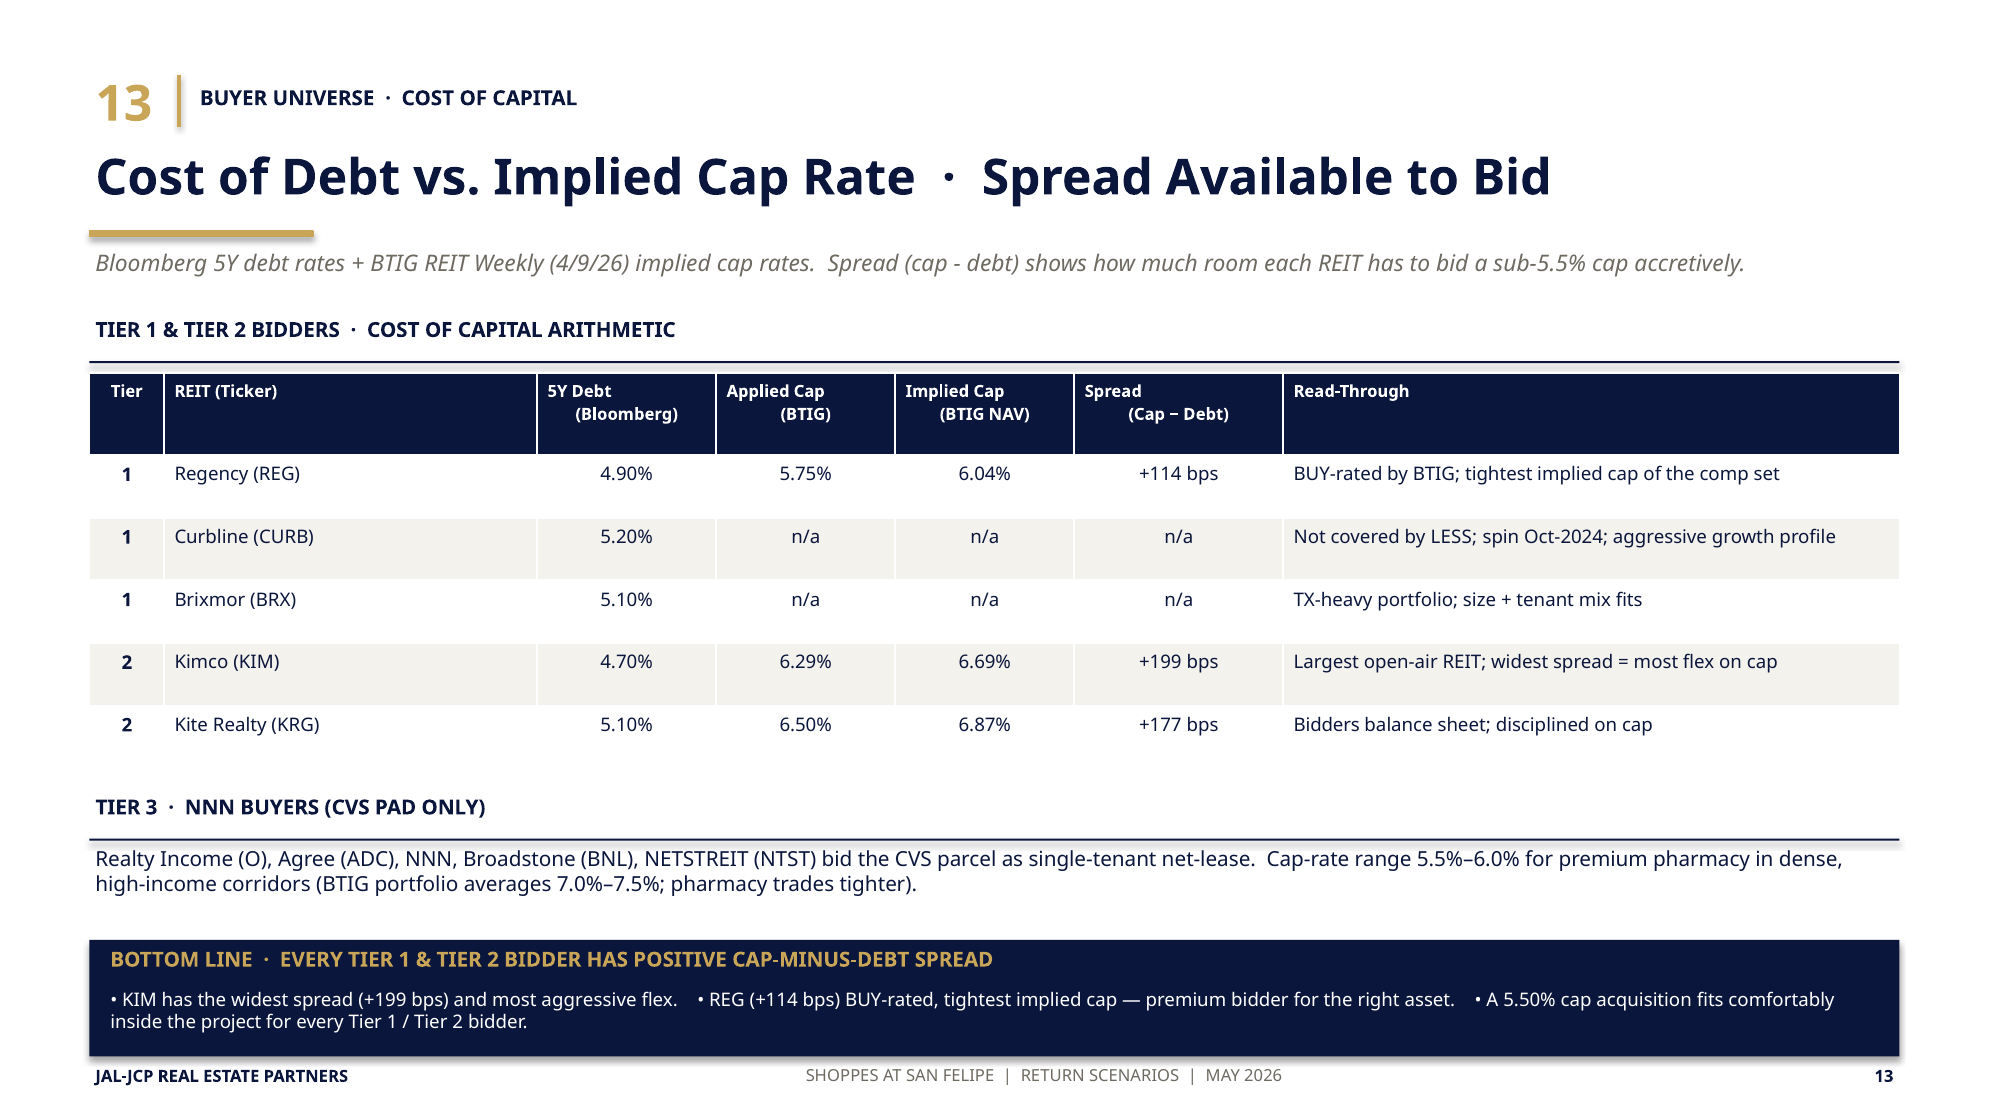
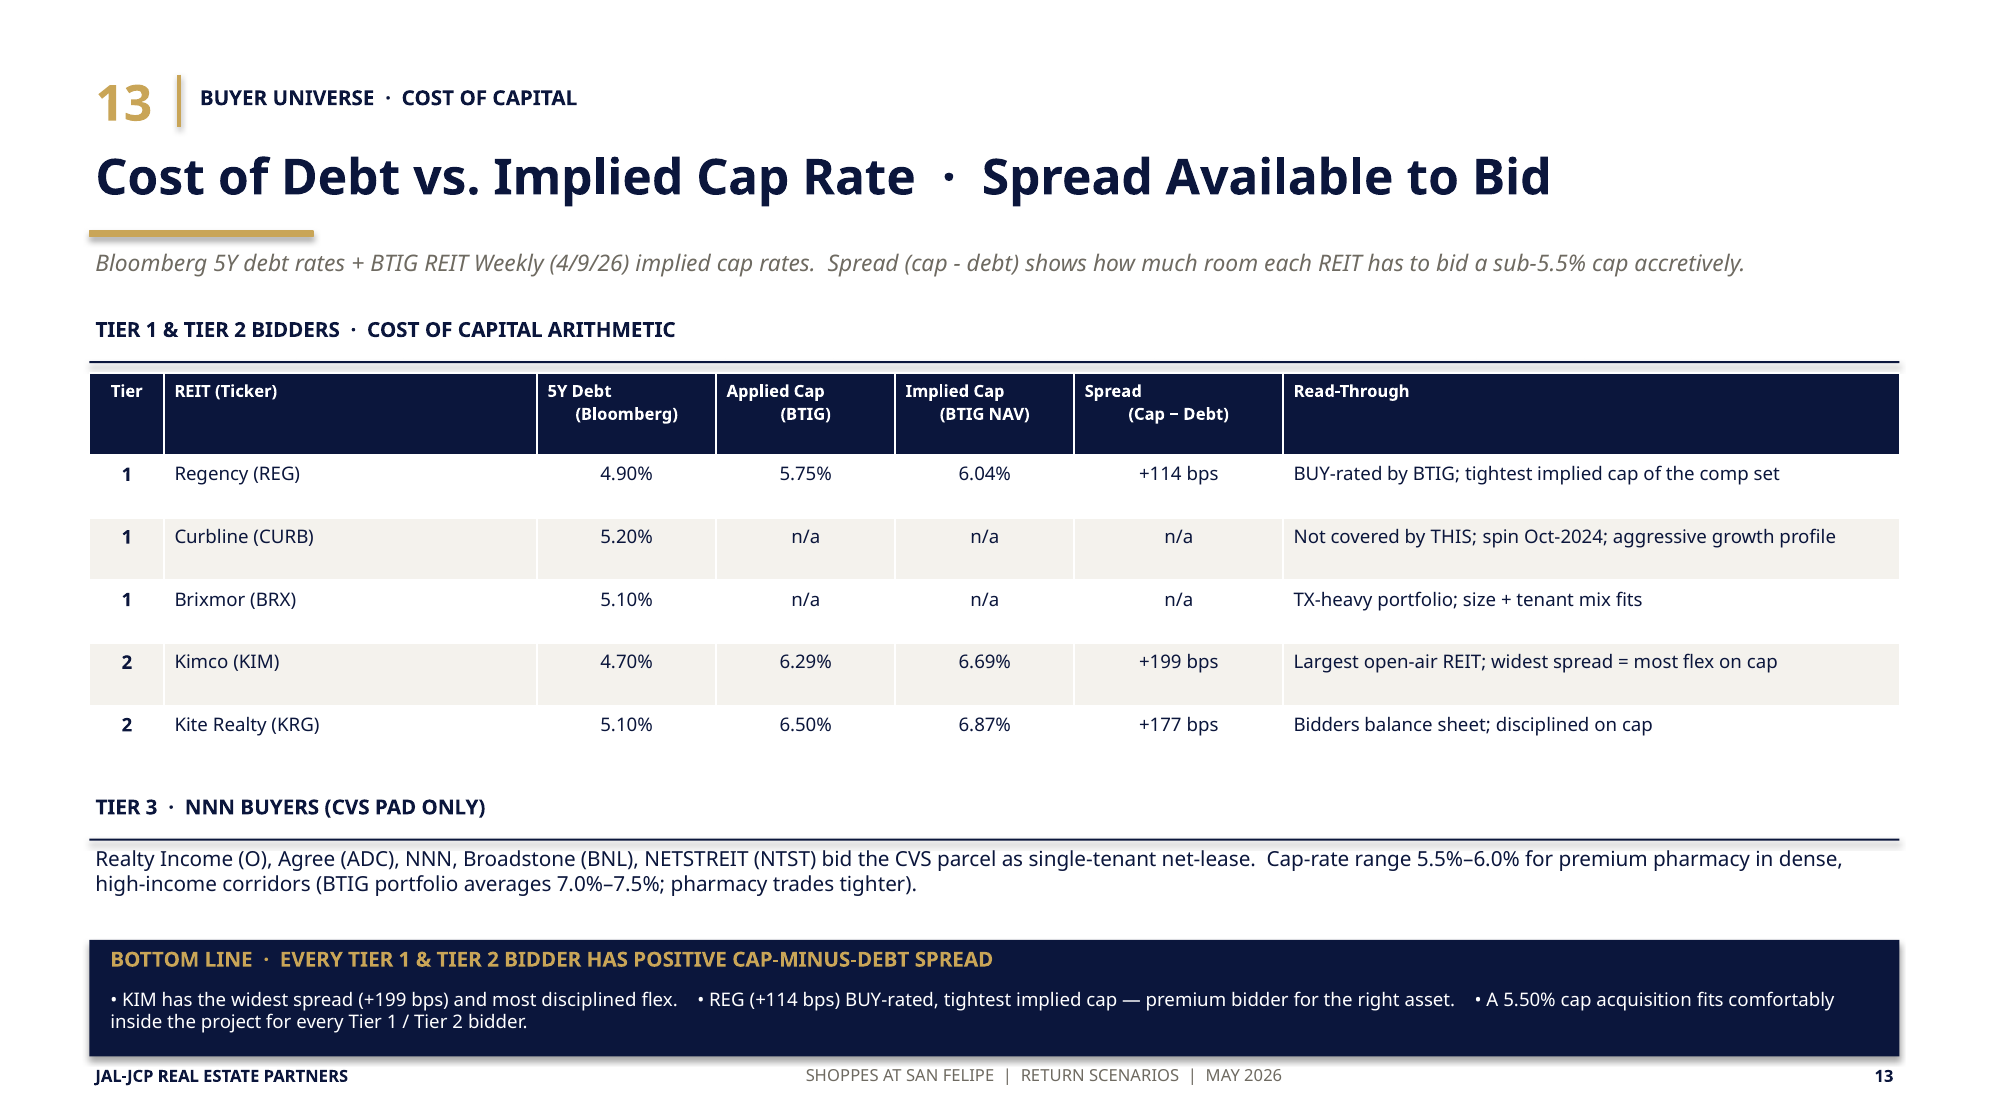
LESS: LESS -> THIS
most aggressive: aggressive -> disciplined
